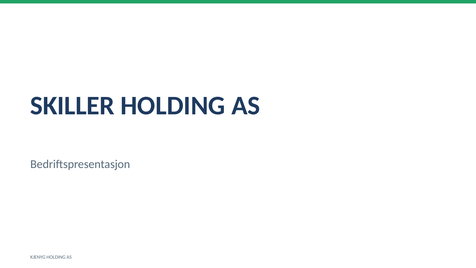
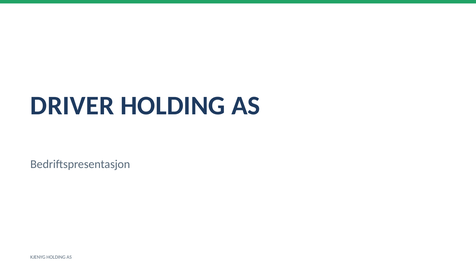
SKILLER: SKILLER -> DRIVER
